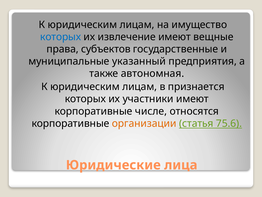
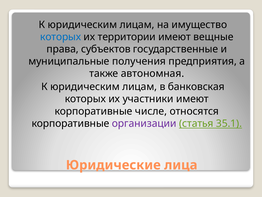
извлечение: извлечение -> территории
указанный: указанный -> получения
признается: признается -> банковская
организации colour: orange -> purple
75.6: 75.6 -> 35.1
